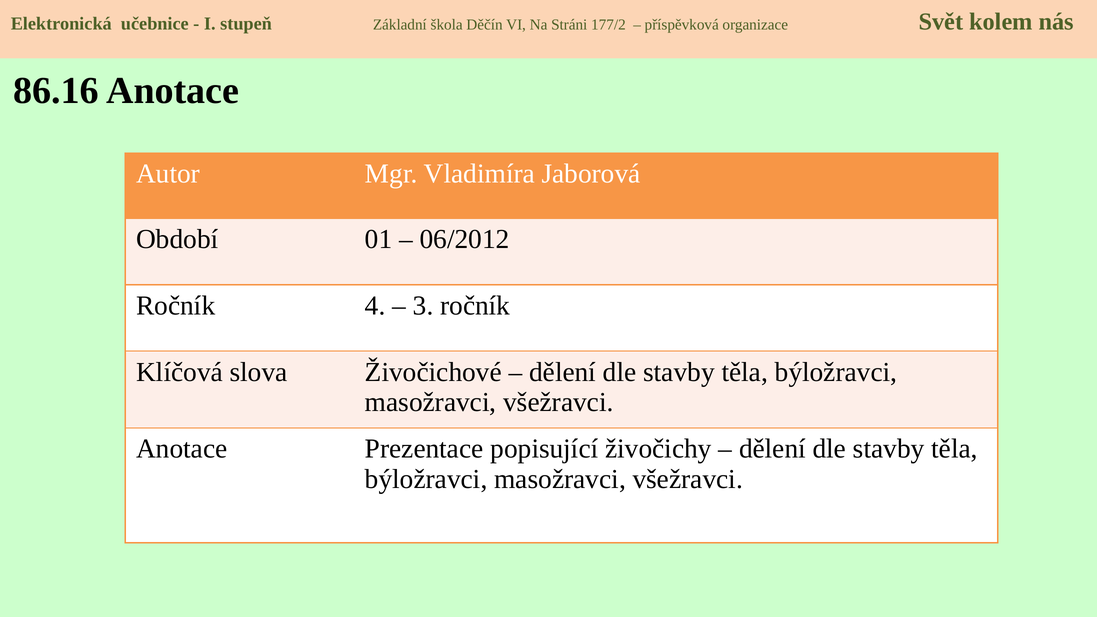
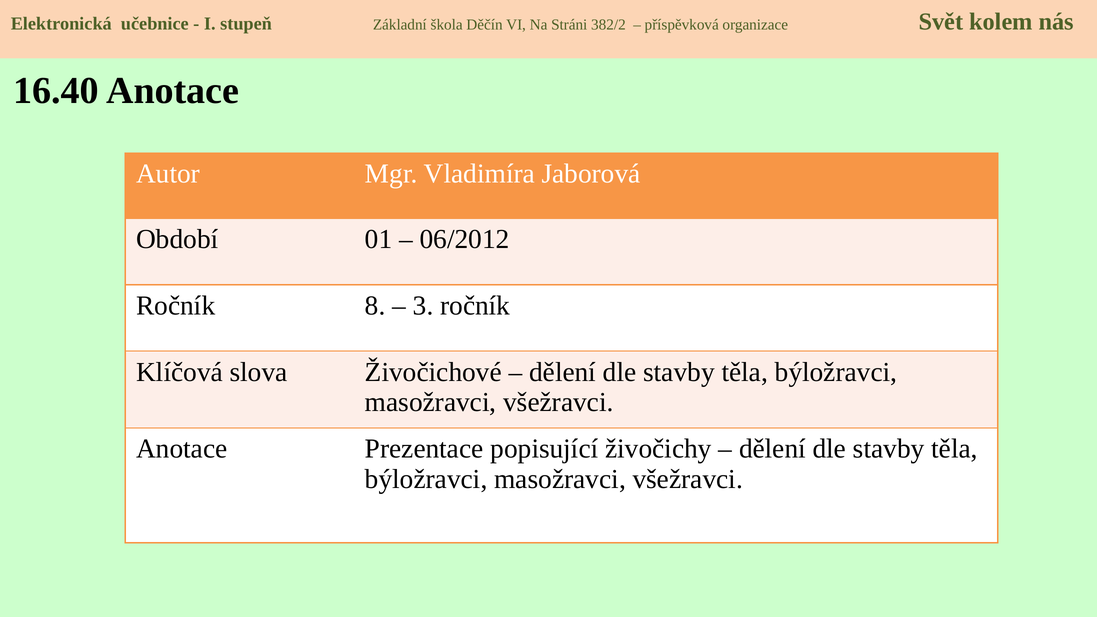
177/2: 177/2 -> 382/2
86.16: 86.16 -> 16.40
4: 4 -> 8
